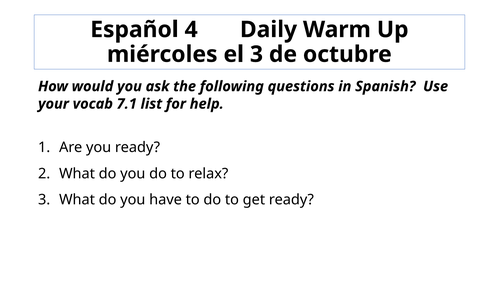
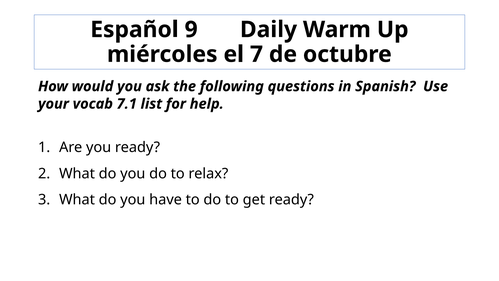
4: 4 -> 9
el 3: 3 -> 7
